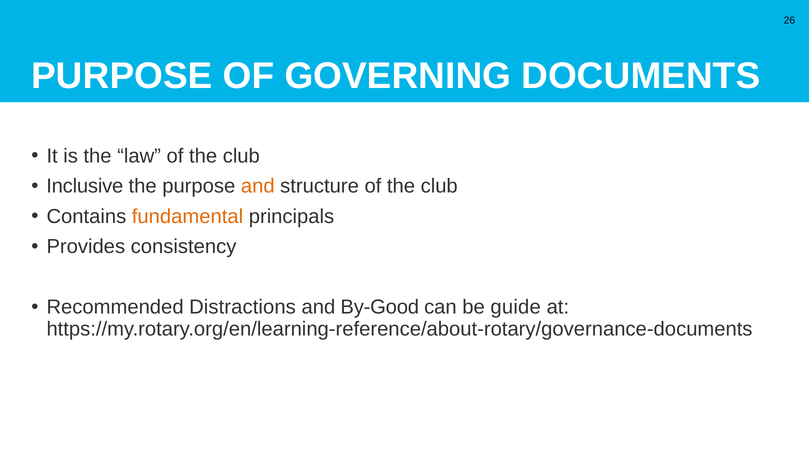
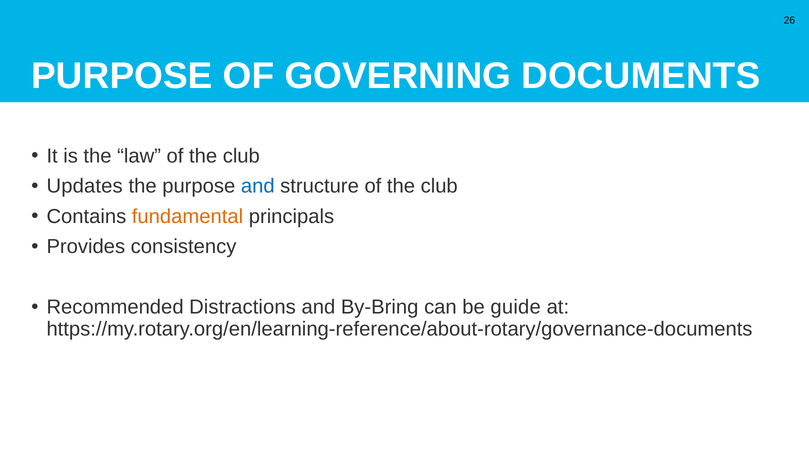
Inclusive: Inclusive -> Updates
and at (258, 186) colour: orange -> blue
By-Good: By-Good -> By-Bring
